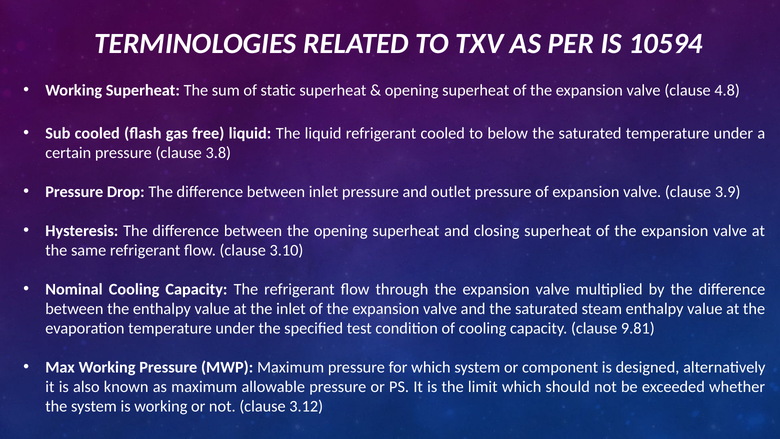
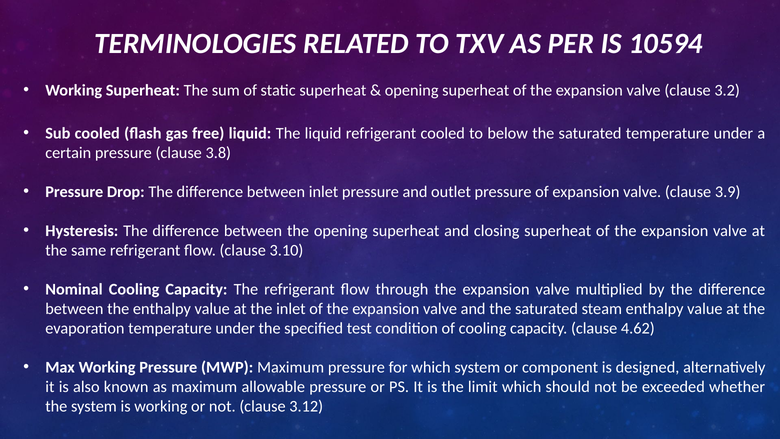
4.8: 4.8 -> 3.2
9.81: 9.81 -> 4.62
